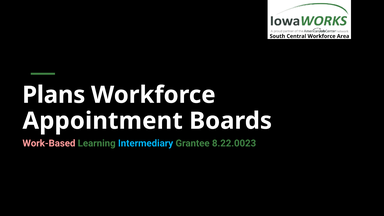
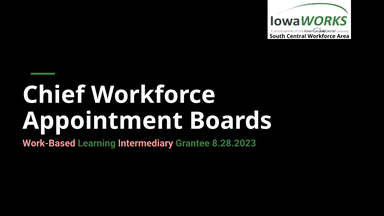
Plans: Plans -> Chief
Intermediary colour: light blue -> pink
8.22.0023: 8.22.0023 -> 8.28.2023
